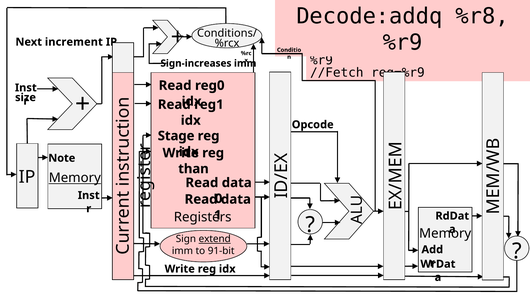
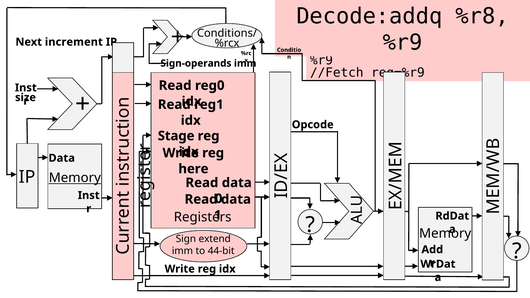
Sign-increases: Sign-increases -> Sign-operands
Note at (62, 158): Note -> Data
than: than -> here
extend underline: present -> none
91-bit: 91-bit -> 44-bit
